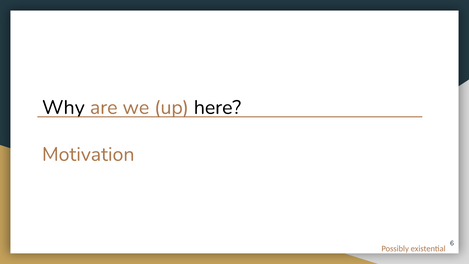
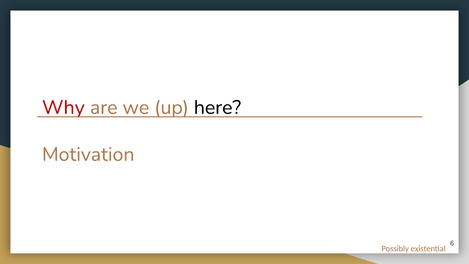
Why colour: black -> red
